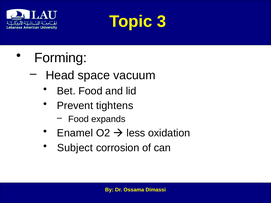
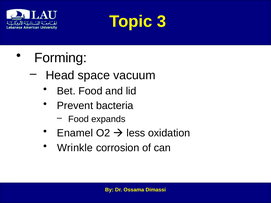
tightens: tightens -> bacteria
Subject: Subject -> Wrinkle
